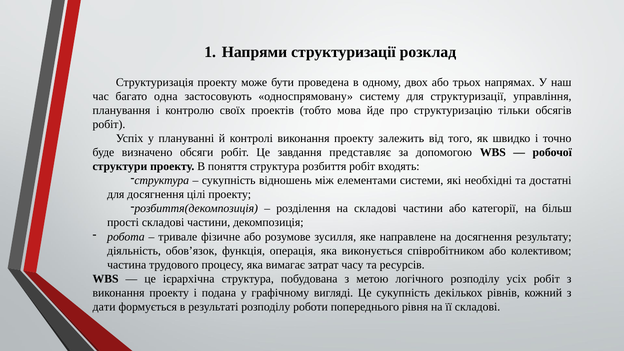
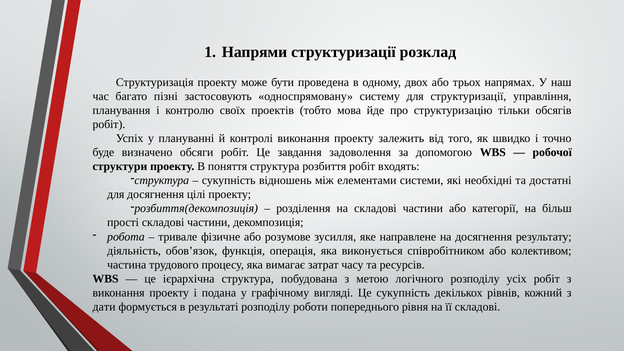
одна: одна -> пізні
представляє: представляє -> задоволення
